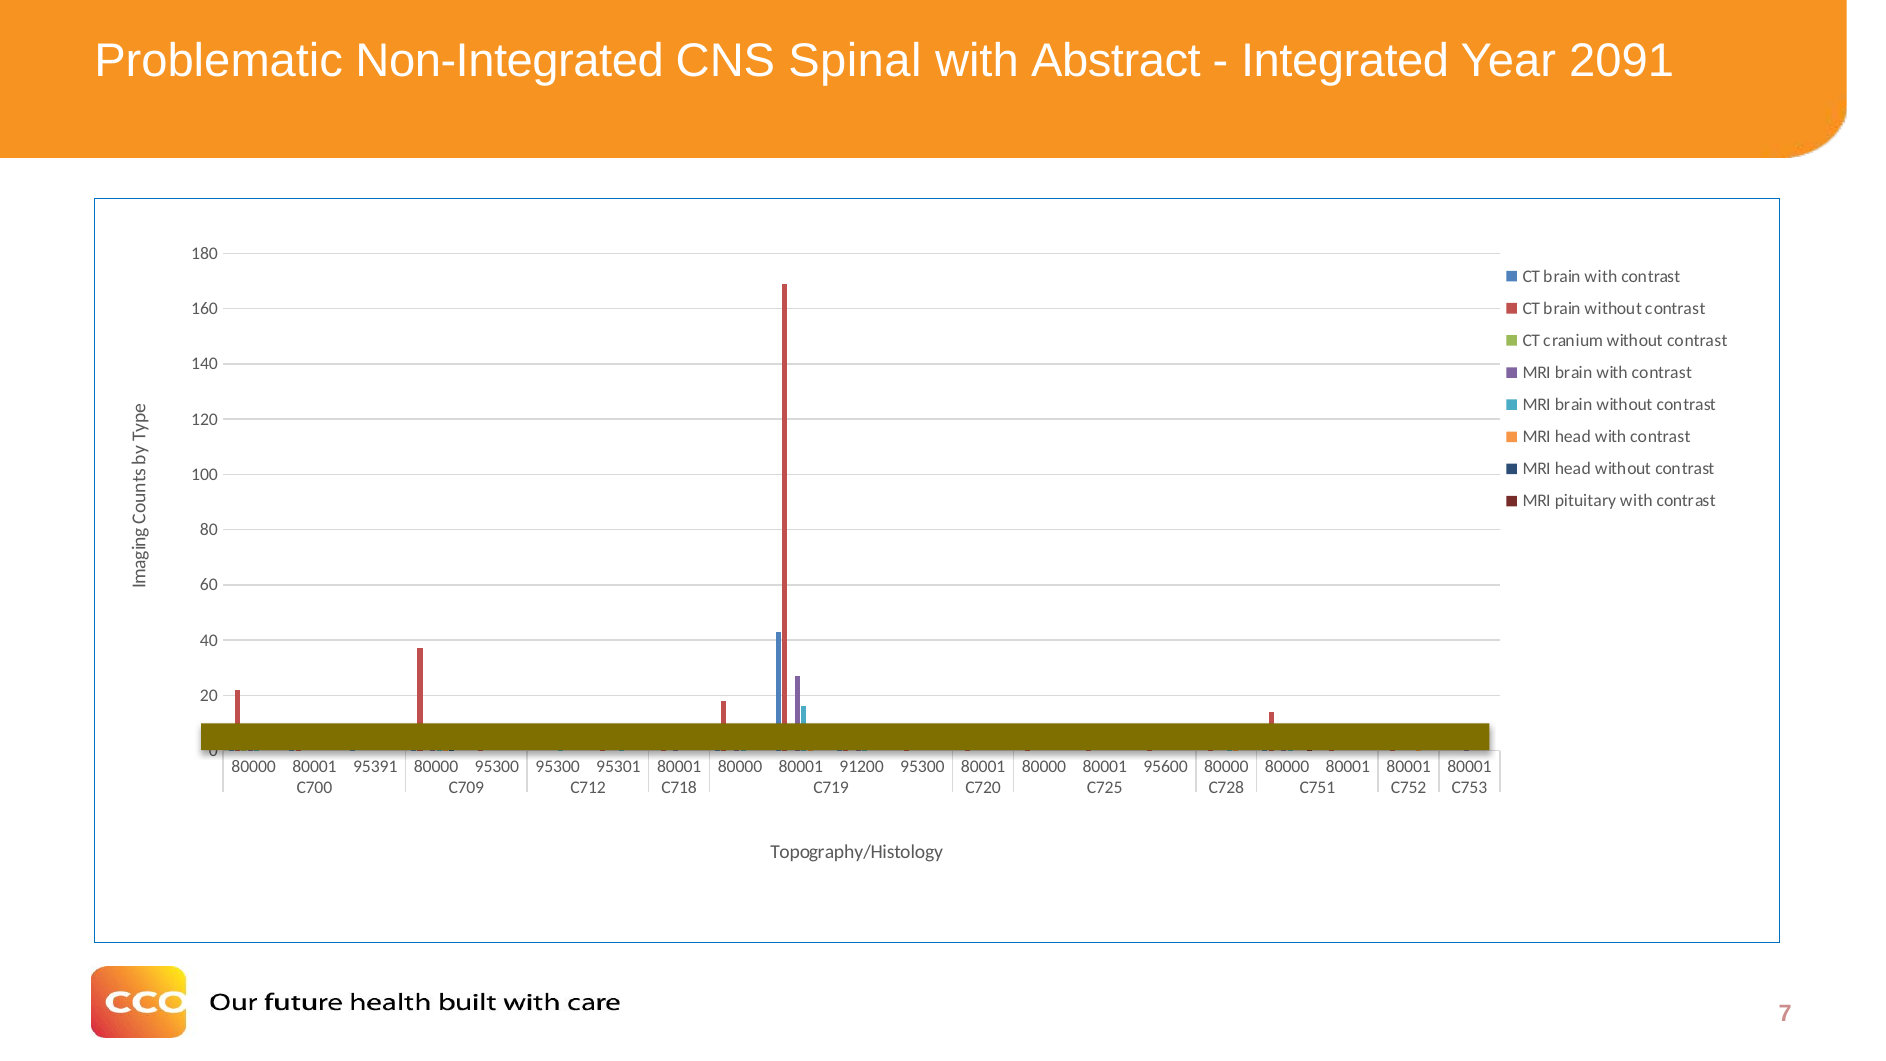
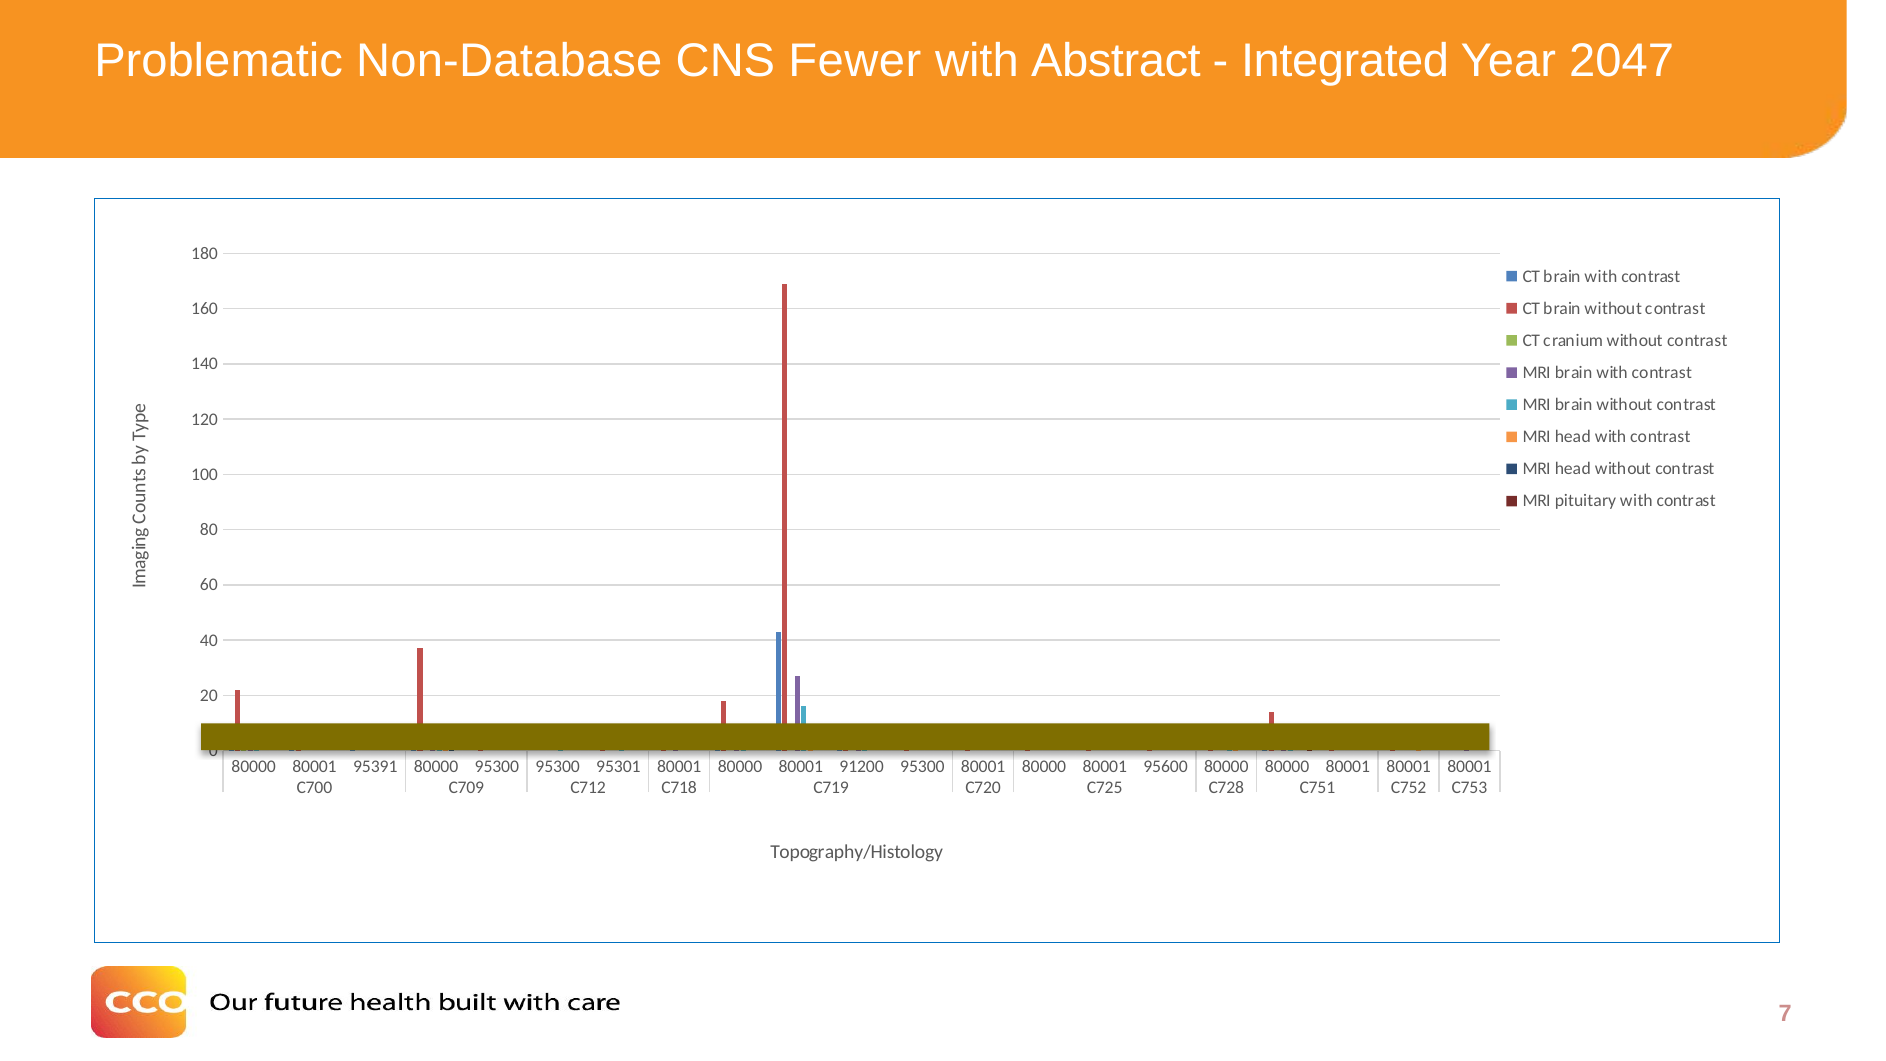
Non-Integrated: Non-Integrated -> Non-Database
Spinal: Spinal -> Fewer
2091: 2091 -> 2047
